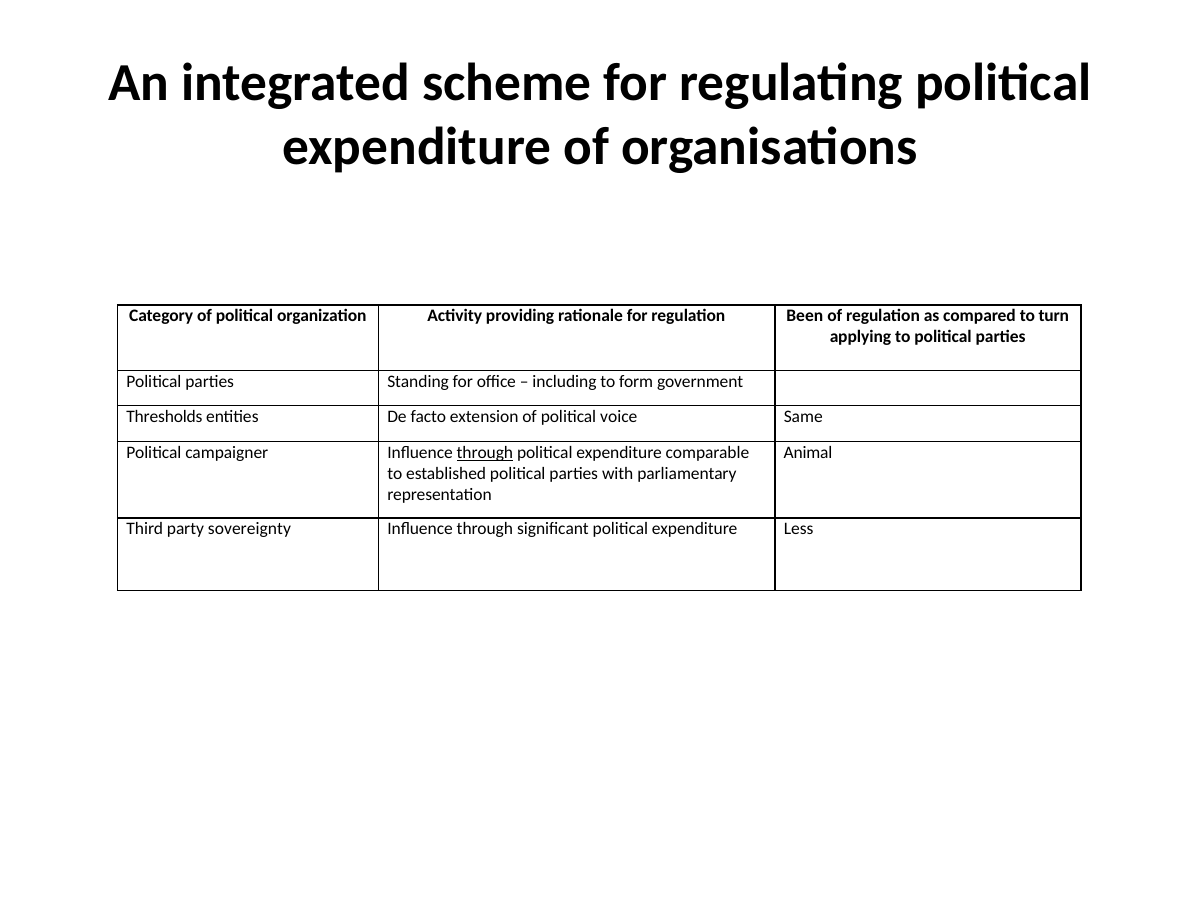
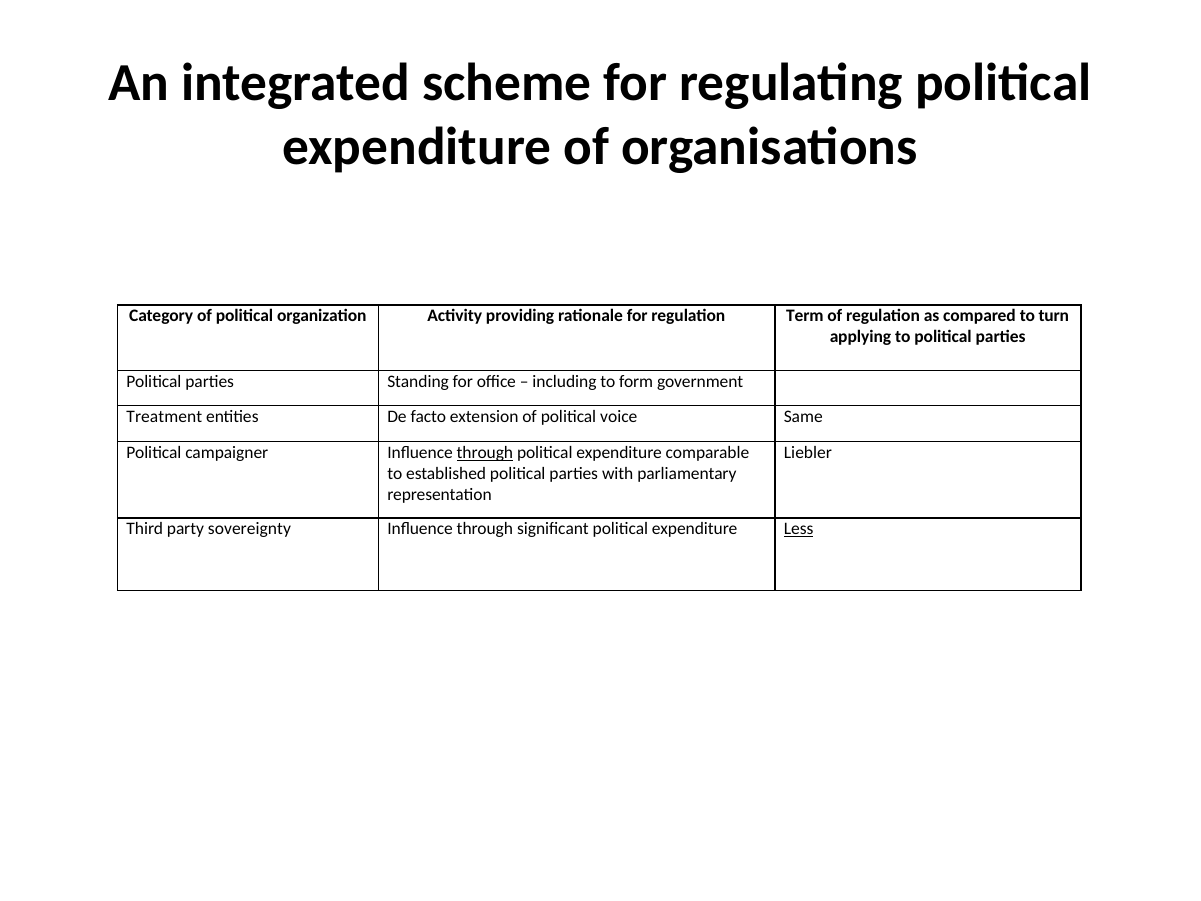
Been: Been -> Term
Thresholds: Thresholds -> Treatment
Animal: Animal -> Liebler
Less underline: none -> present
